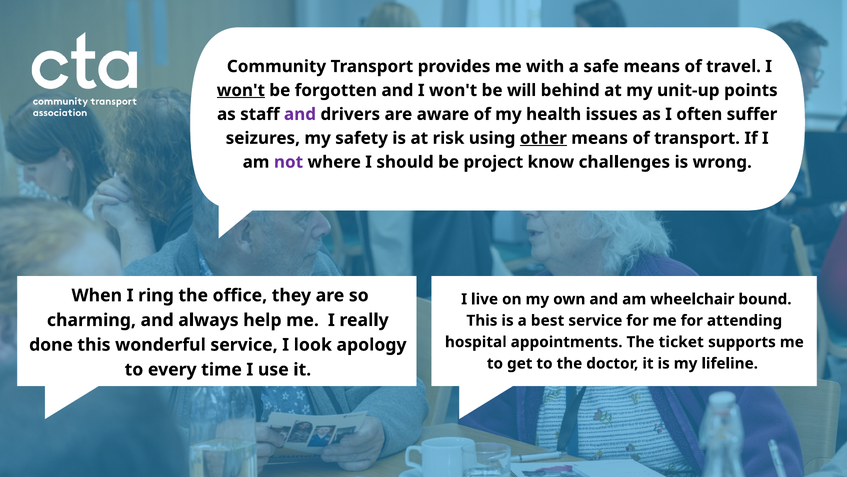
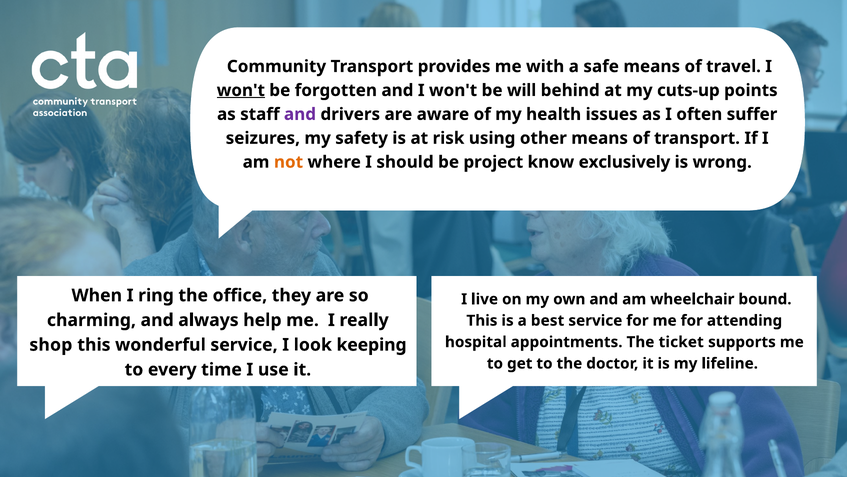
unit-up: unit-up -> cuts-up
other underline: present -> none
not colour: purple -> orange
challenges: challenges -> exclusively
done: done -> shop
apology: apology -> keeping
